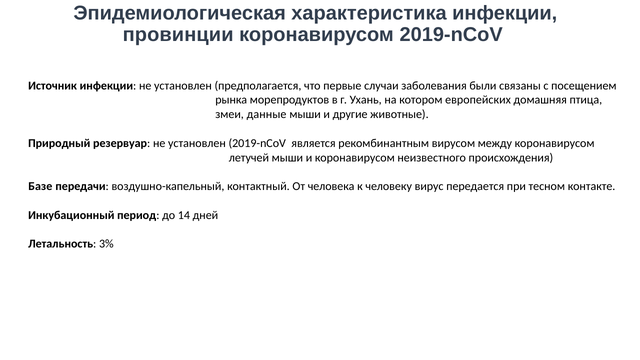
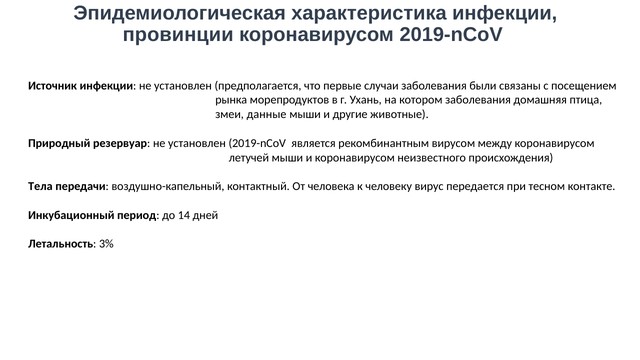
котором европейских: европейских -> заболевания
Базе: Базе -> Тела
